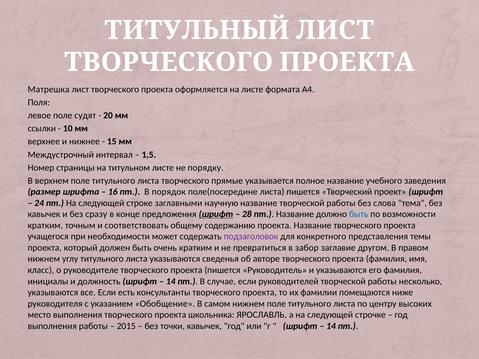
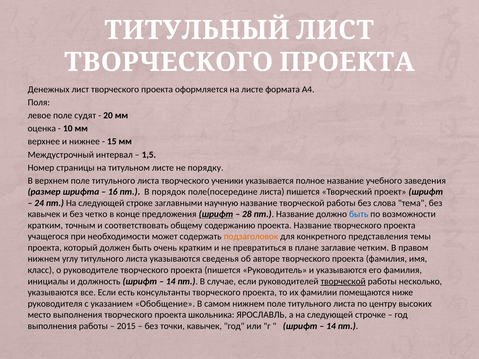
Матрешка: Матрешка -> Денежных
ссылки: ссылки -> оценка
прямые: прямые -> ученики
сразу: сразу -> четко
подзаголовок colour: purple -> orange
забор: забор -> плане
другом: другом -> четким
творческой at (343, 281) underline: none -> present
